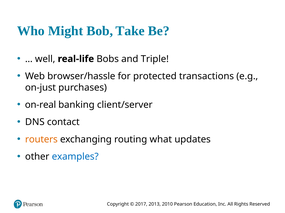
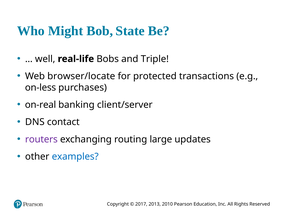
Take: Take -> State
browser/hassle: browser/hassle -> browser/locate
on-just: on-just -> on-less
routers colour: orange -> purple
what: what -> large
